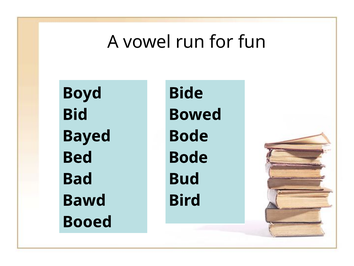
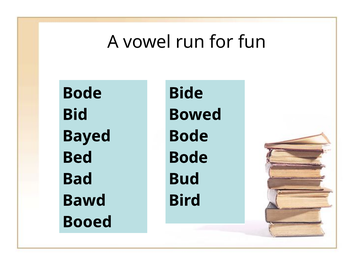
Boyd at (82, 93): Boyd -> Bode
